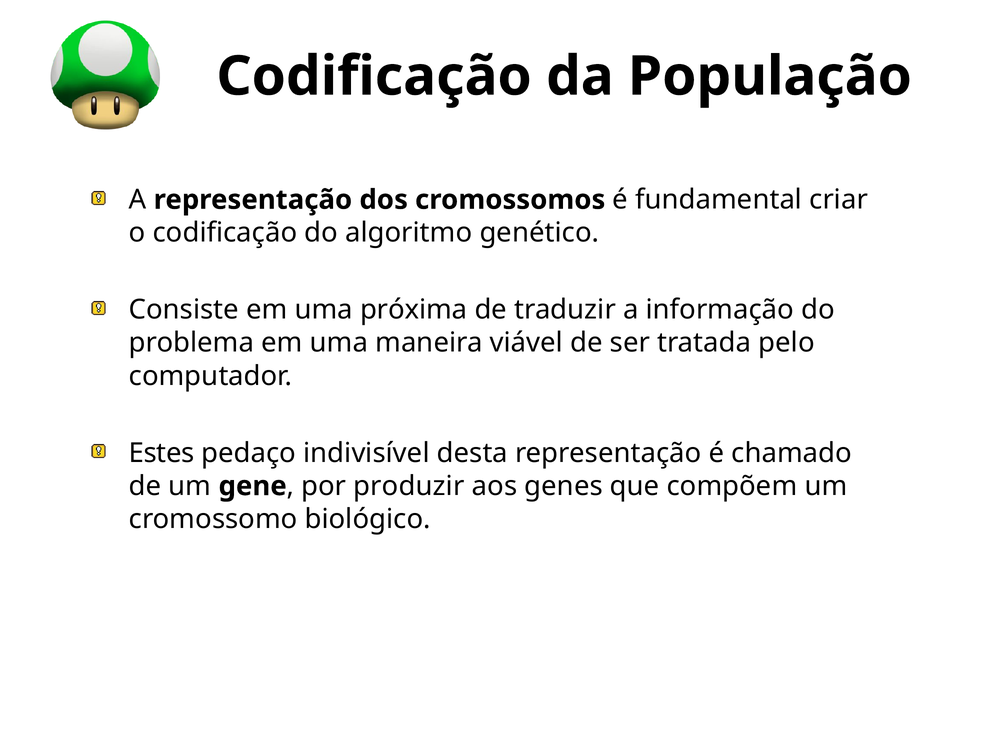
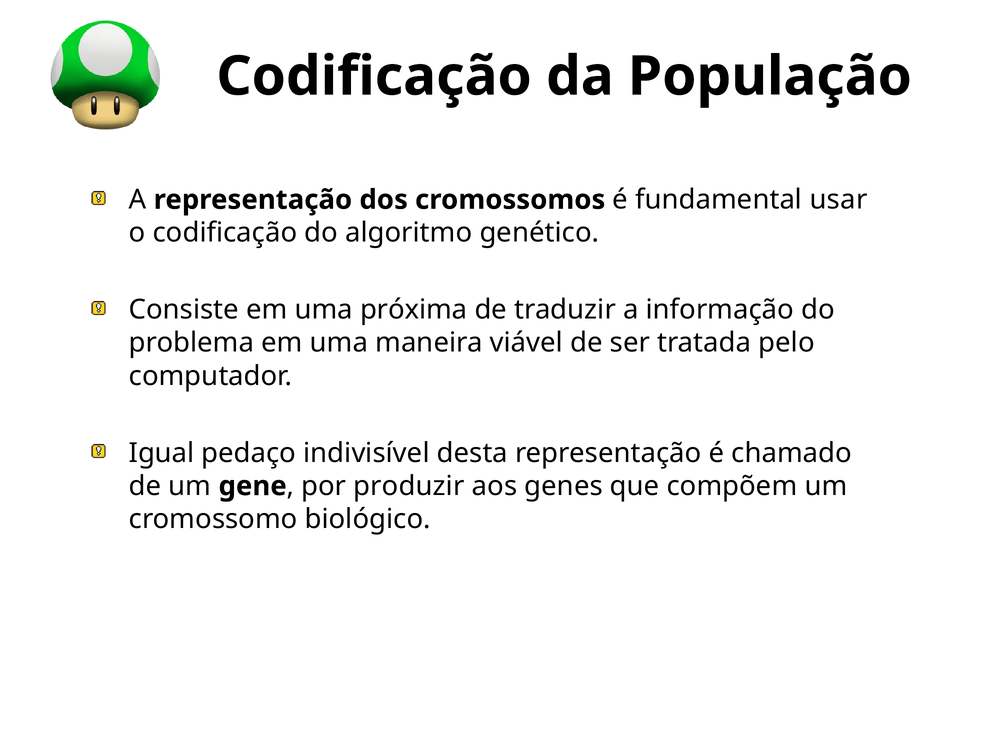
criar: criar -> usar
Estes: Estes -> Igual
